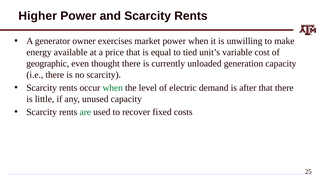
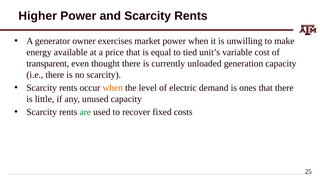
geographic: geographic -> transparent
when at (113, 88) colour: green -> orange
after: after -> ones
